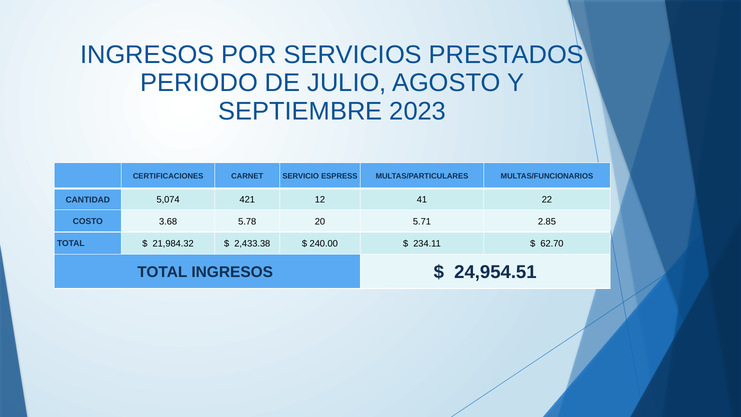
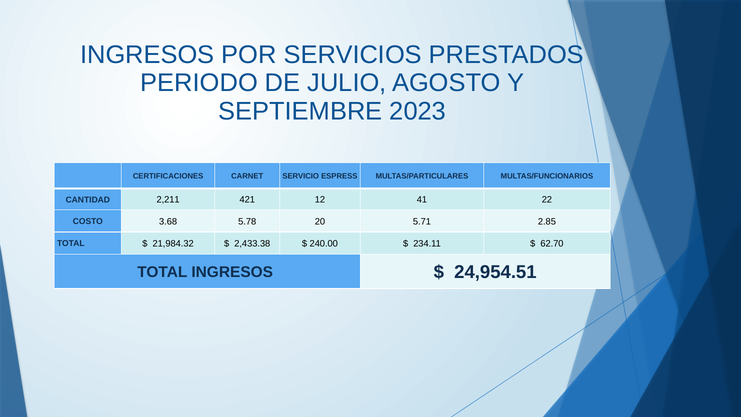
5,074: 5,074 -> 2,211
